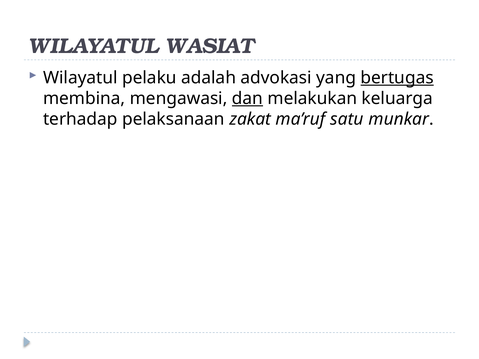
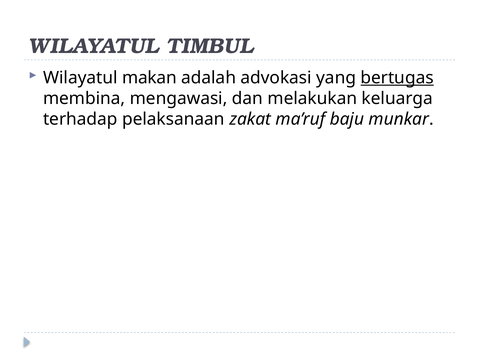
WASIAT: WASIAT -> TIMBUL
pelaku: pelaku -> makan
dan underline: present -> none
satu: satu -> baju
